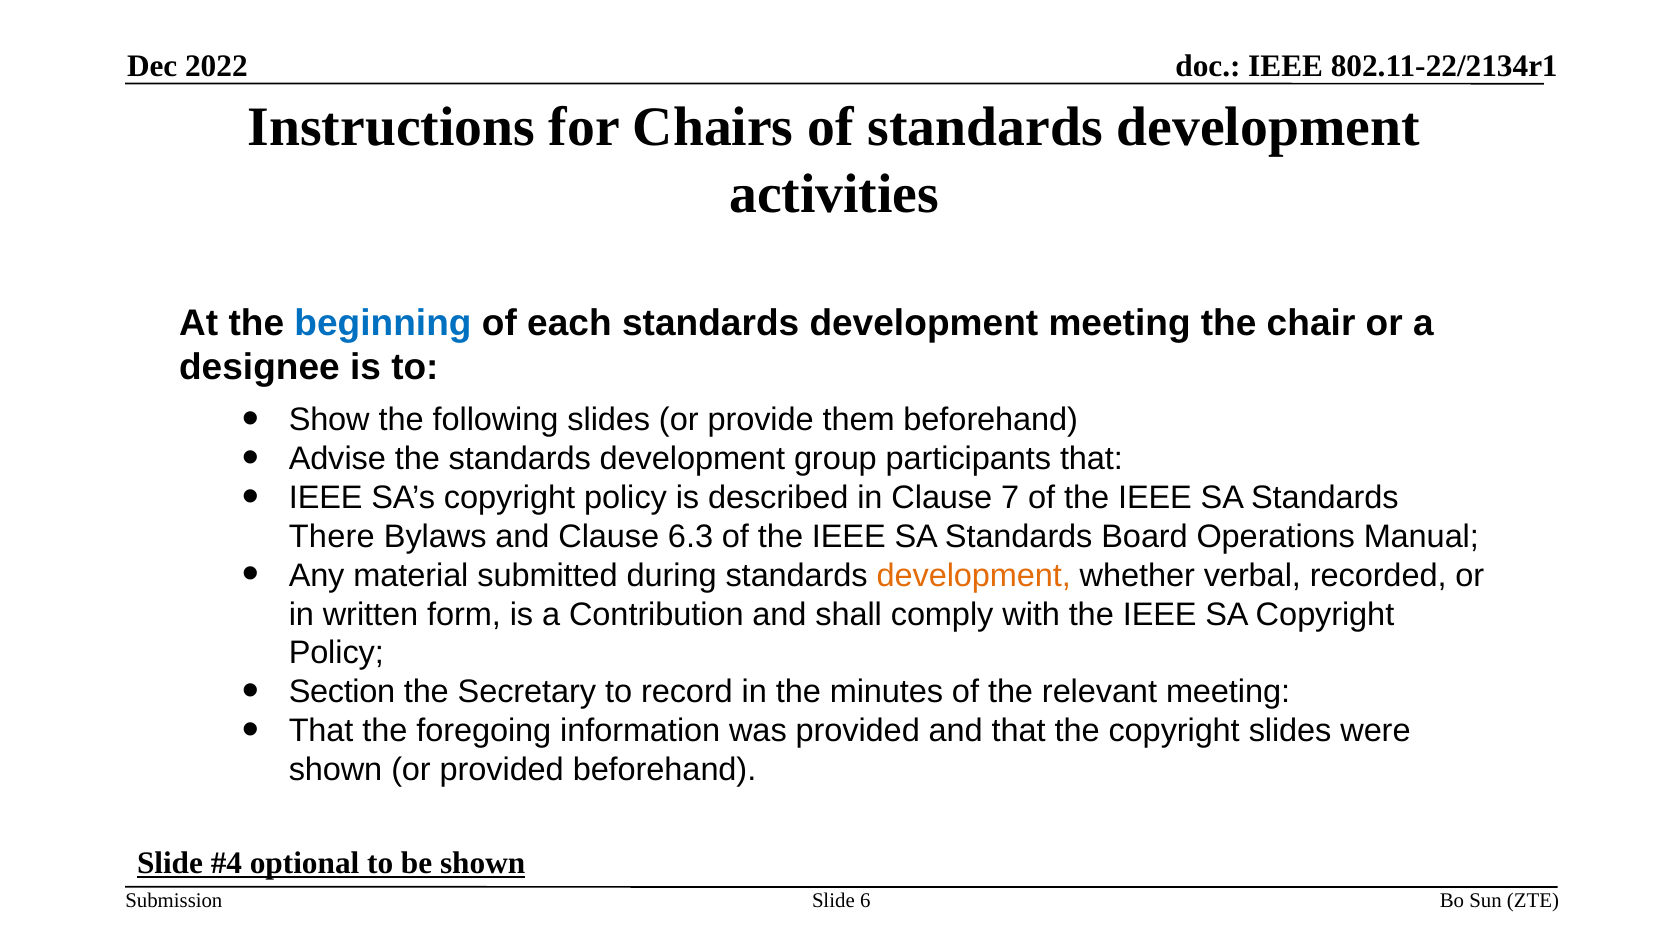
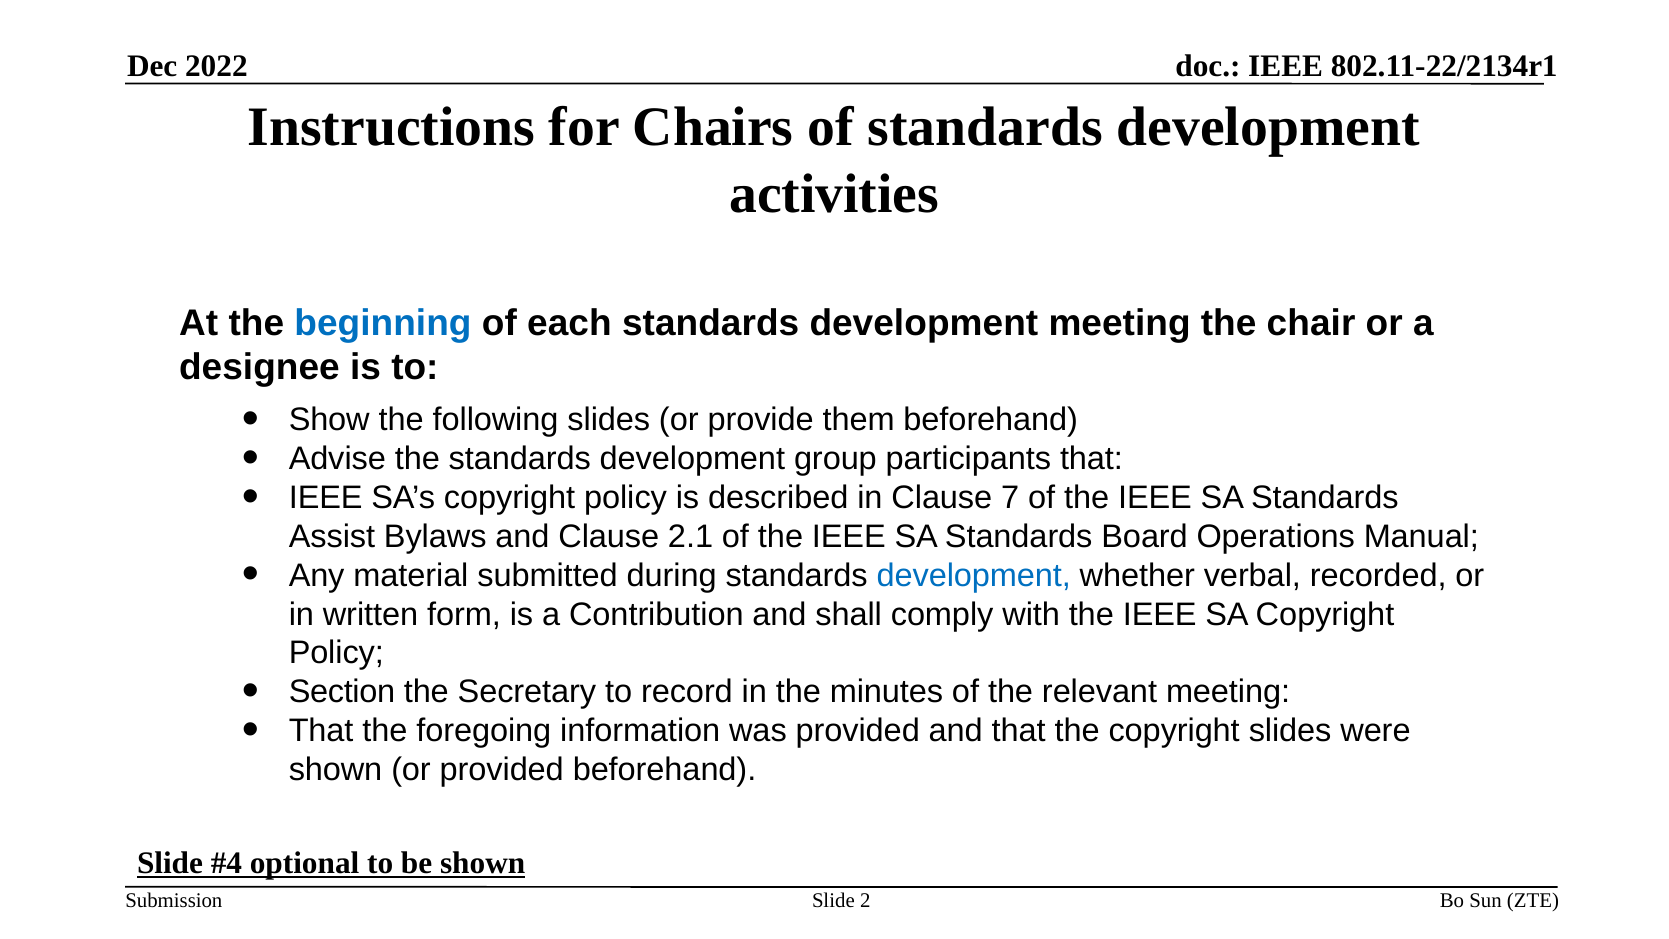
There: There -> Assist
6.3: 6.3 -> 2.1
development at (974, 575) colour: orange -> blue
6: 6 -> 2
